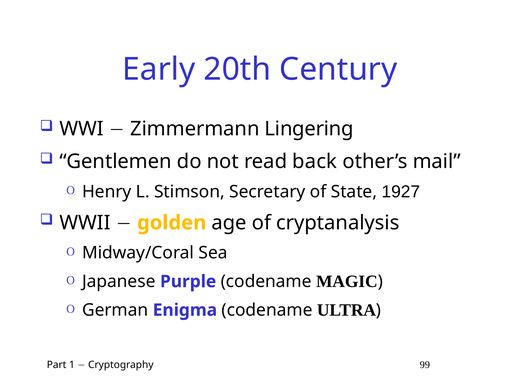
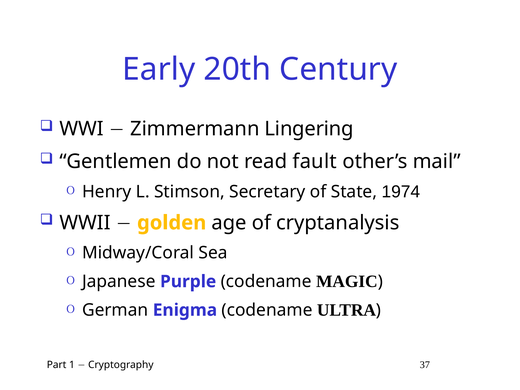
back: back -> fault
1927: 1927 -> 1974
99: 99 -> 37
